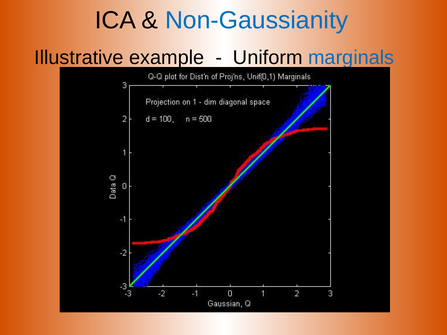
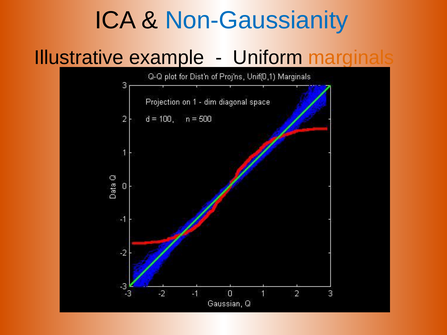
marginals colour: blue -> orange
